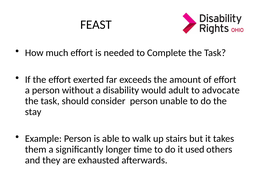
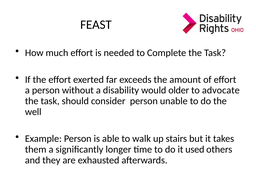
adult: adult -> older
stay: stay -> well
